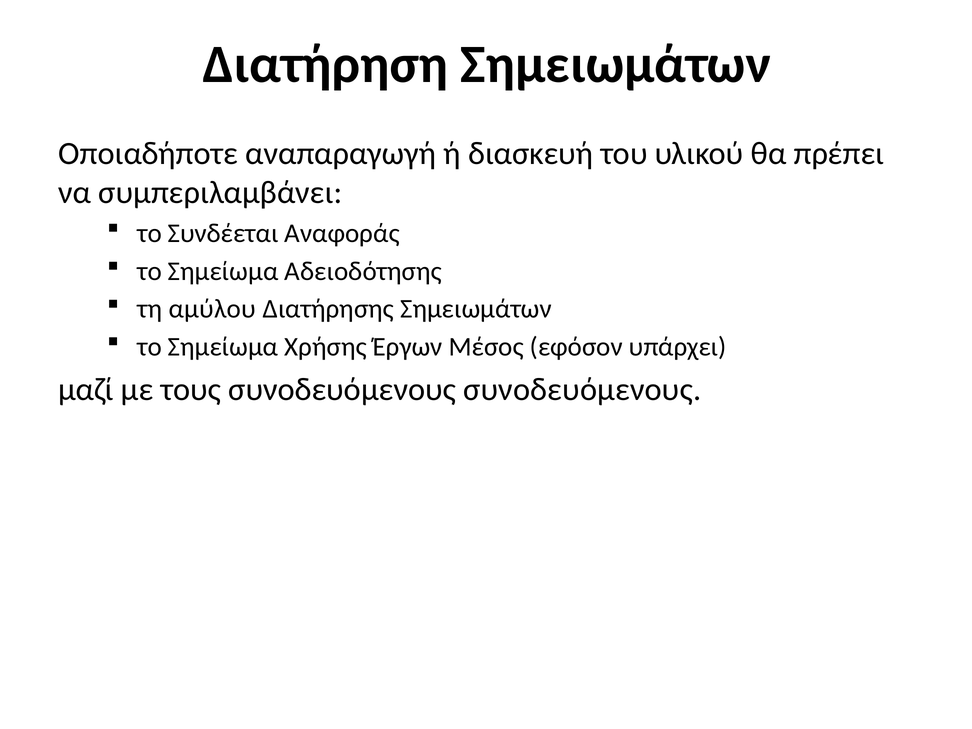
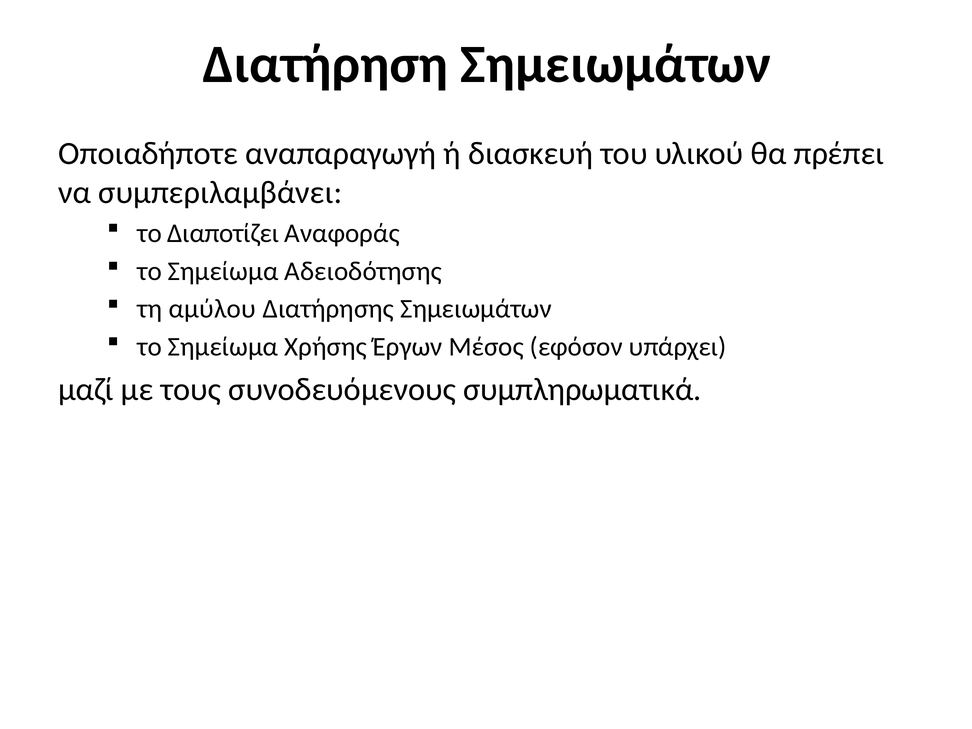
Συνδέεται: Συνδέεται -> Διαποτίζει
συνοδευόμενους συνοδευόμενους: συνοδευόμενους -> συμπληρωματικά
